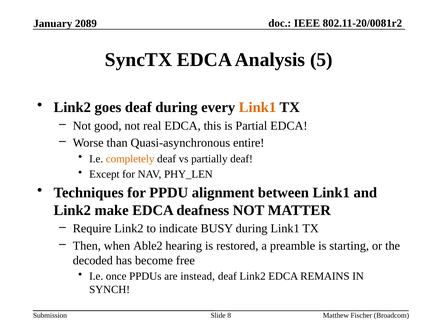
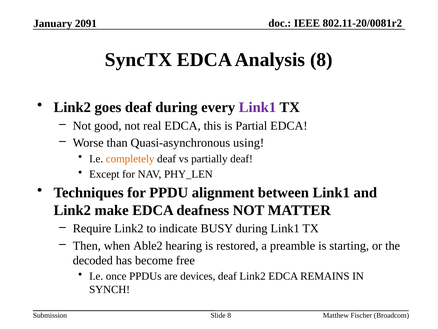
2089: 2089 -> 2091
Analysis 5: 5 -> 8
Link1 at (258, 107) colour: orange -> purple
entire: entire -> using
instead: instead -> devices
